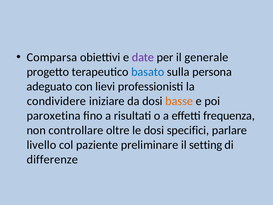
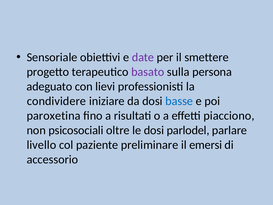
Comparsa: Comparsa -> Sensoriale
generale: generale -> smettere
basato colour: blue -> purple
basse colour: orange -> blue
frequenza: frequenza -> piacciono
controllare: controllare -> psicosociali
specifici: specifici -> parlodel
setting: setting -> emersi
differenze: differenze -> accessorio
